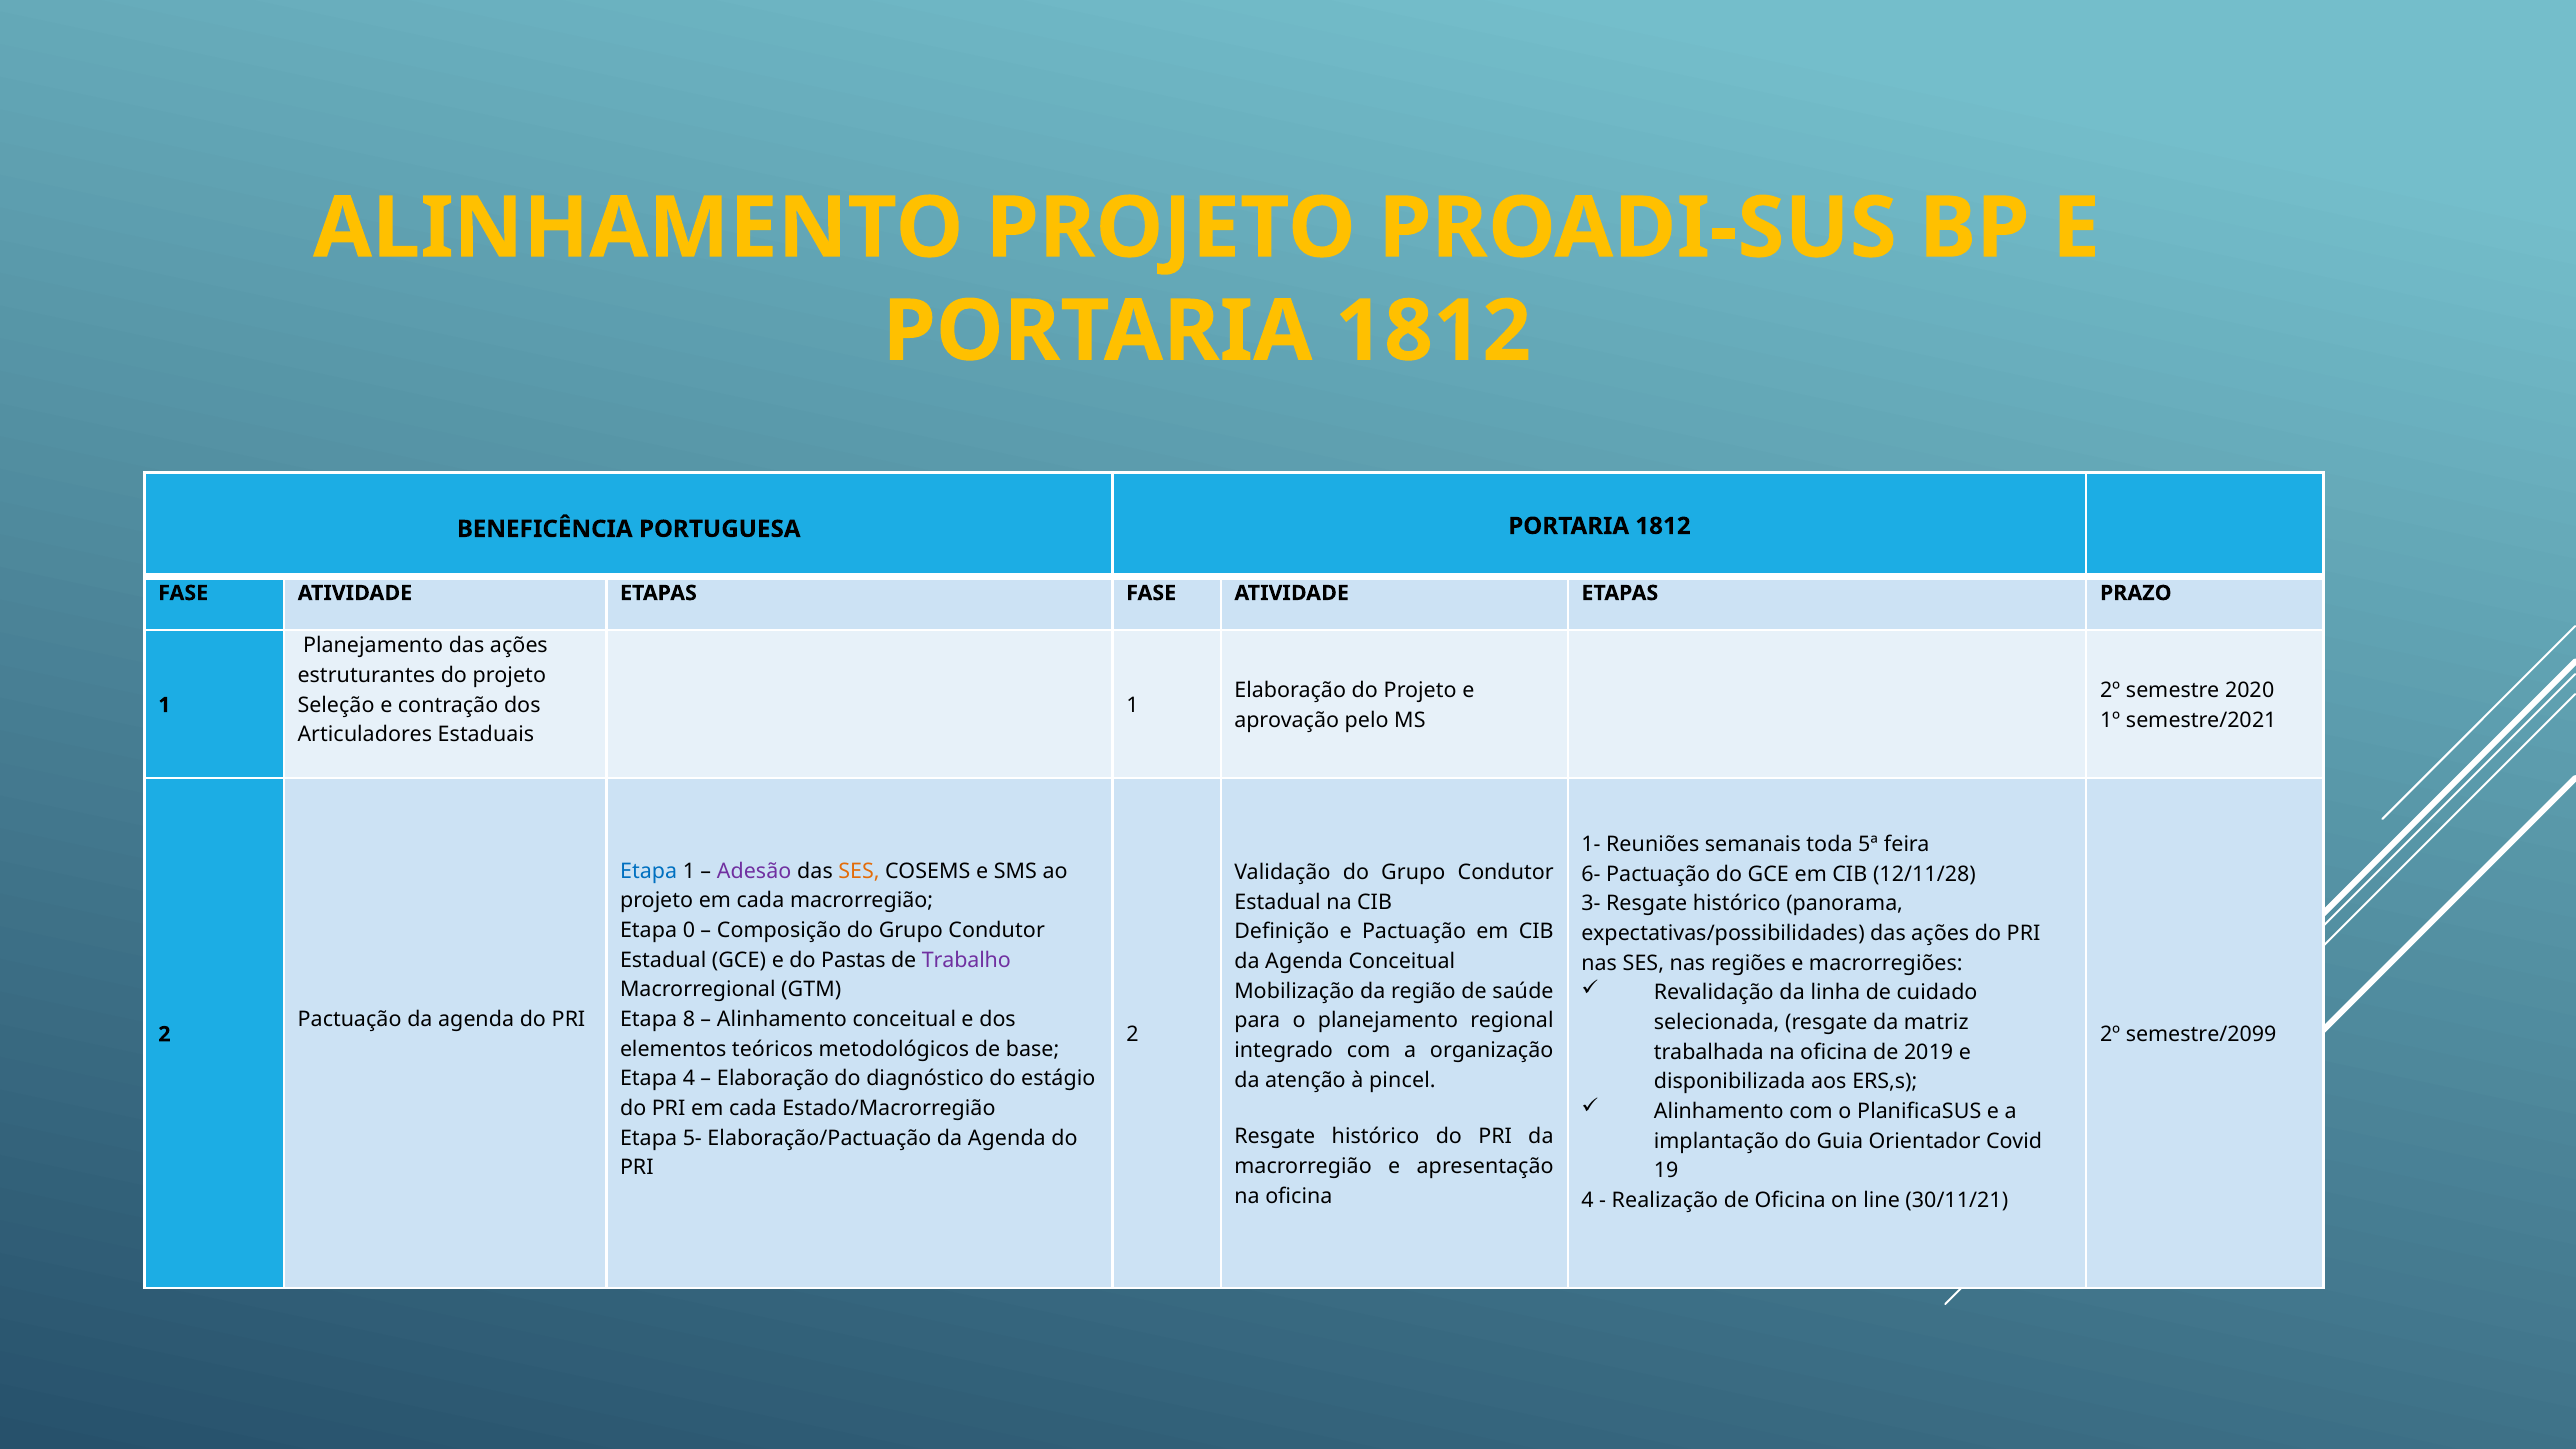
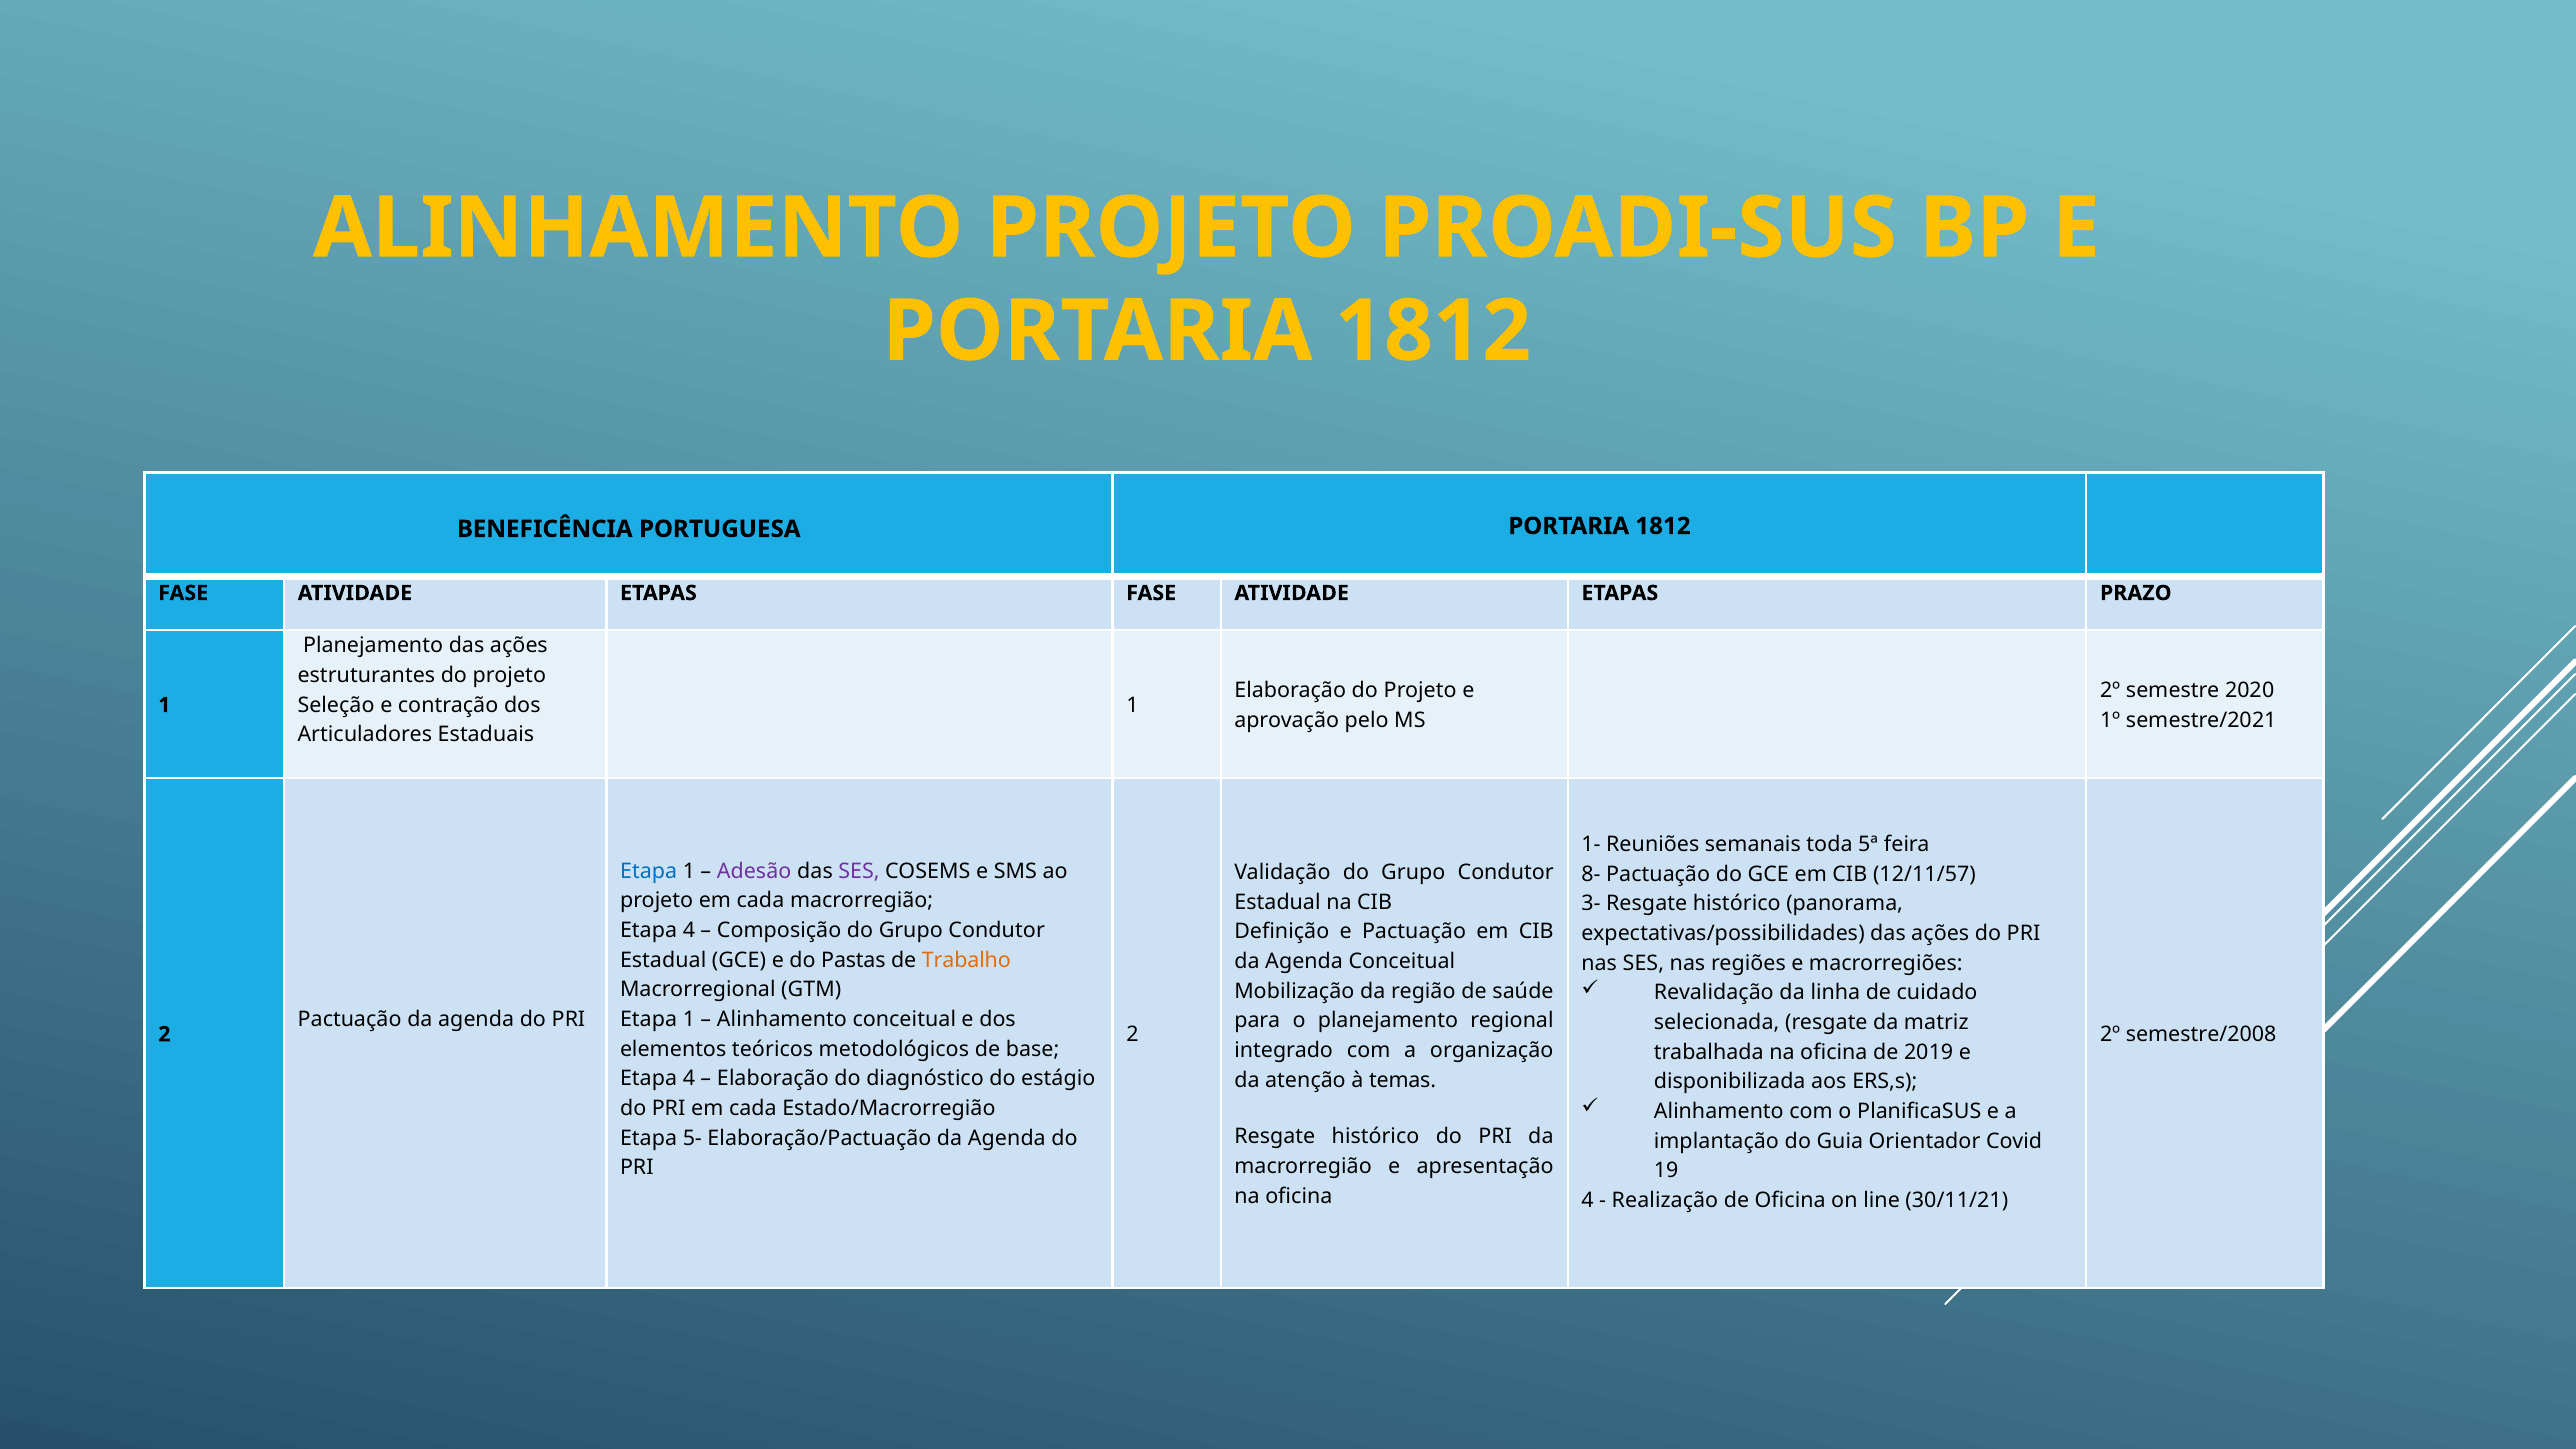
SES at (859, 871) colour: orange -> purple
6-: 6- -> 8-
12/11/28: 12/11/28 -> 12/11/57
0 at (689, 930): 0 -> 4
Trabalho colour: purple -> orange
8 at (689, 1019): 8 -> 1
semestre/2099: semestre/2099 -> semestre/2008
pincel: pincel -> temas
